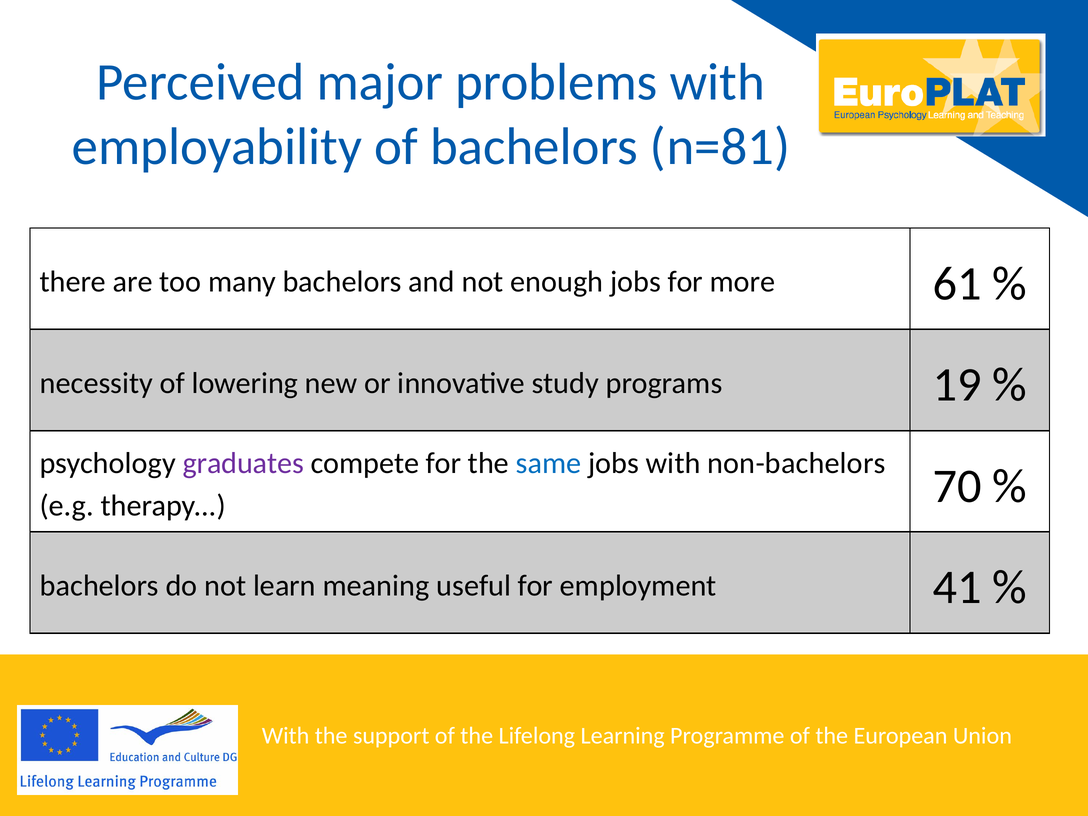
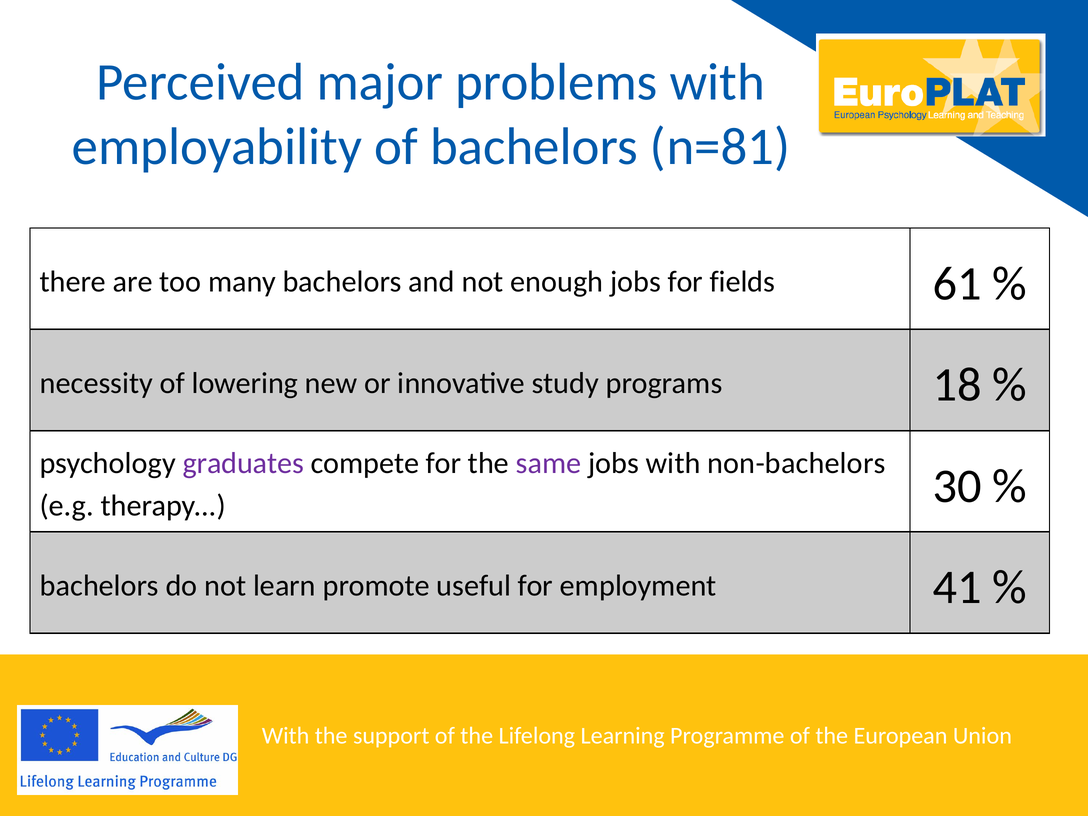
more: more -> fields
19: 19 -> 18
same colour: blue -> purple
70: 70 -> 30
meaning: meaning -> promote
